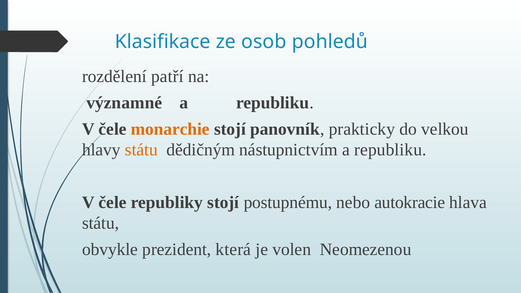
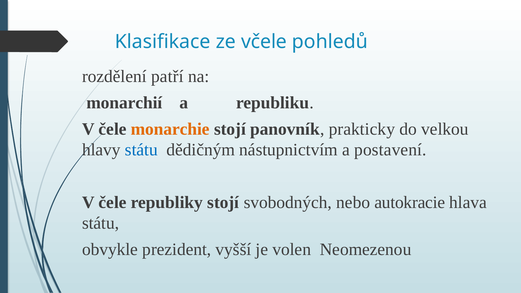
osob: osob -> včele
významné: významné -> monarchií
státu at (141, 150) colour: orange -> blue
nástupnictvím a republiku: republiku -> postavení
postupnému: postupnému -> svobodných
která: která -> vyšší
